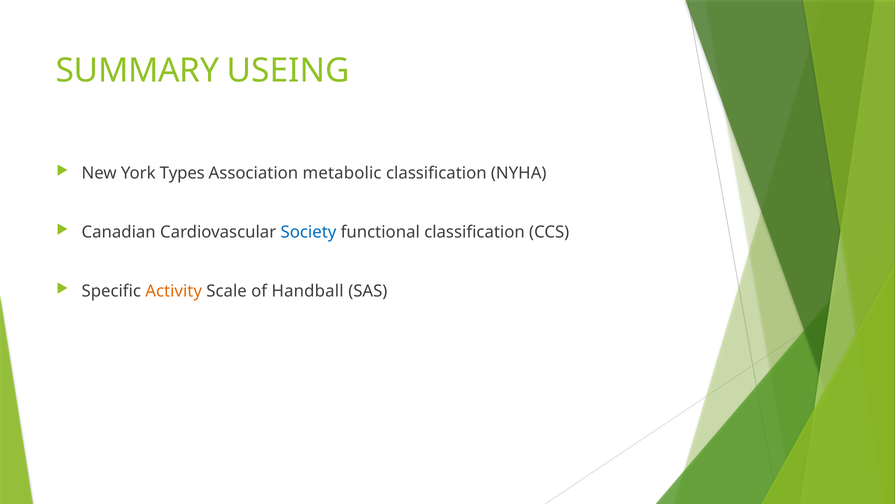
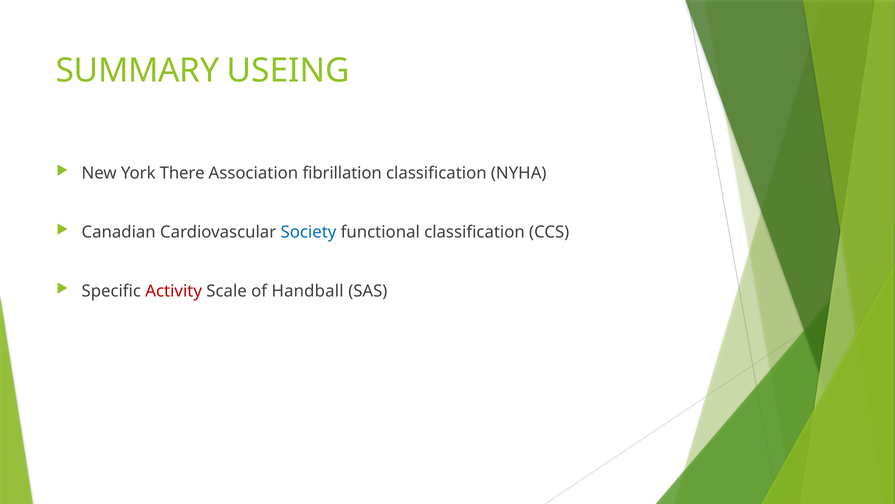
Types: Types -> There
metabolic: metabolic -> fibrillation
Activity colour: orange -> red
